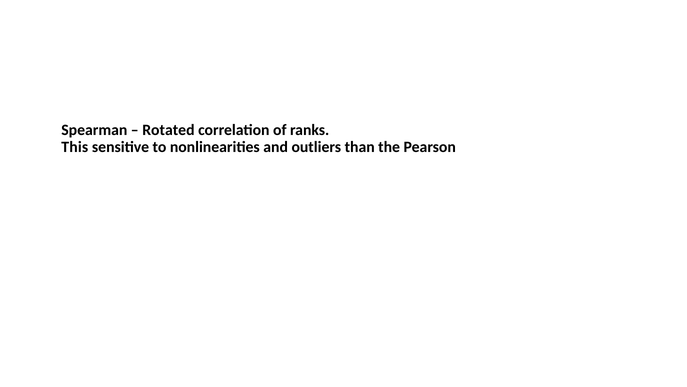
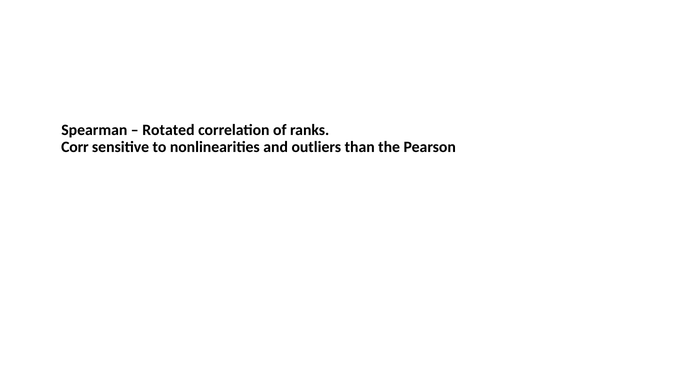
This: This -> Corr
